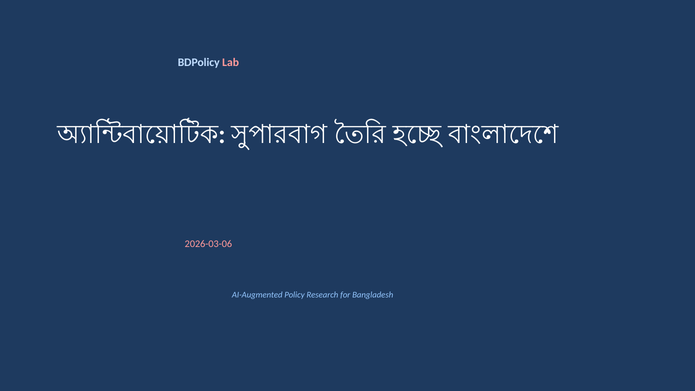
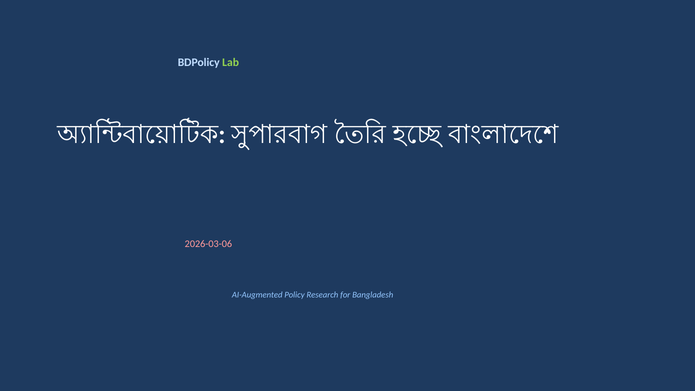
Lab colour: pink -> light green
